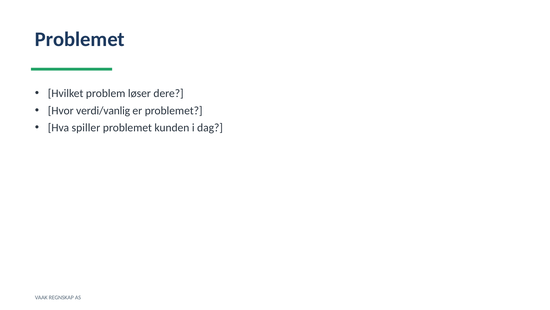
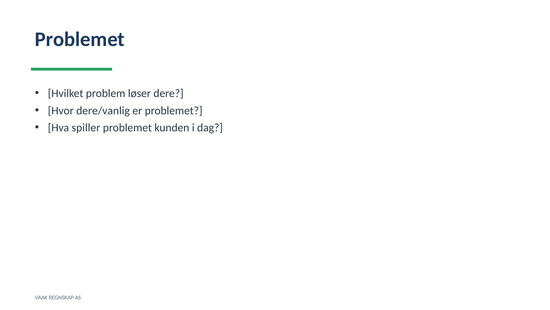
verdi/vanlig: verdi/vanlig -> dere/vanlig
